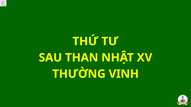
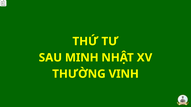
THAN: THAN -> MINH
